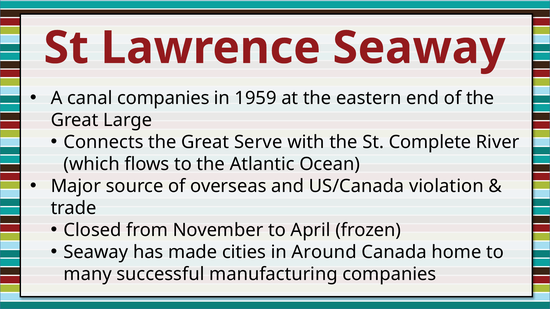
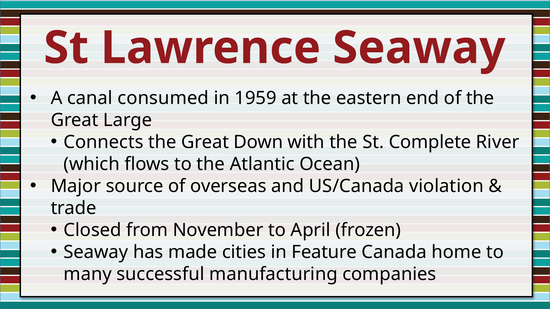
canal companies: companies -> consumed
Serve: Serve -> Down
Around: Around -> Feature
